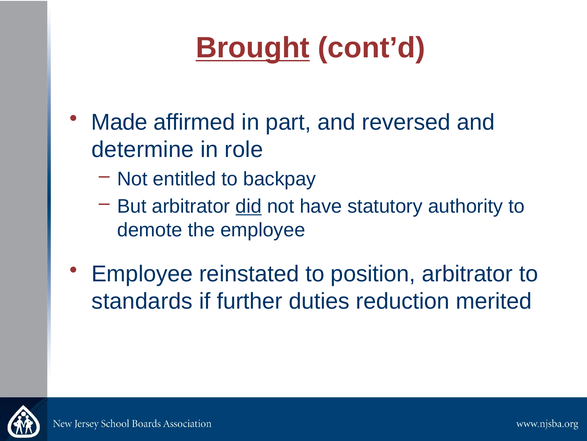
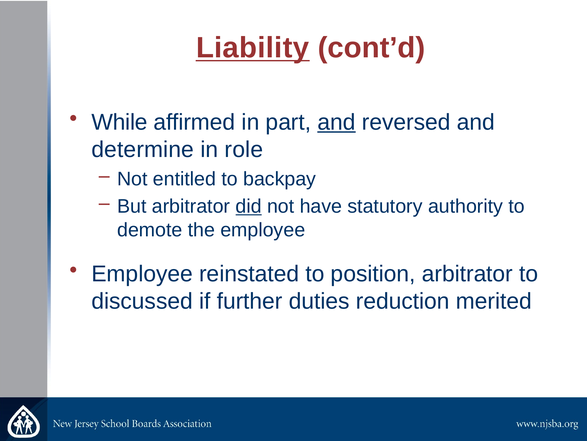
Brought: Brought -> Liability
Made: Made -> While
and at (337, 122) underline: none -> present
standards: standards -> discussed
